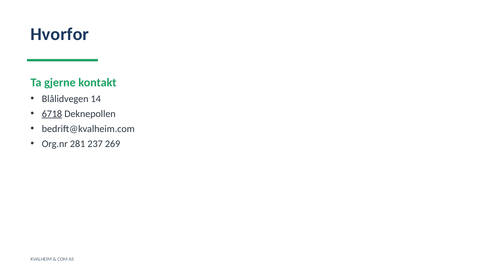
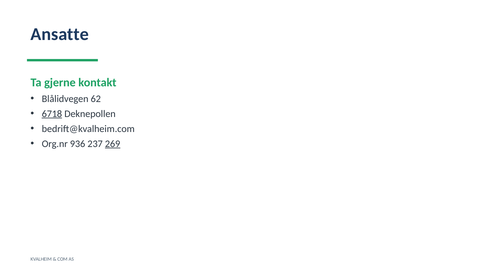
Hvorfor: Hvorfor -> Ansatte
14: 14 -> 62
281: 281 -> 936
269 underline: none -> present
